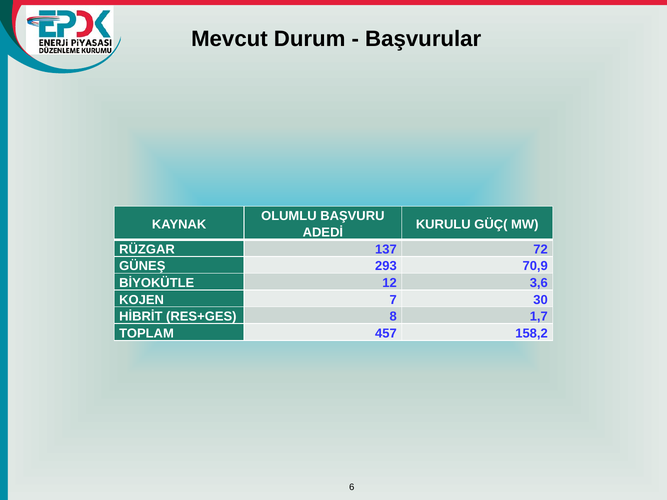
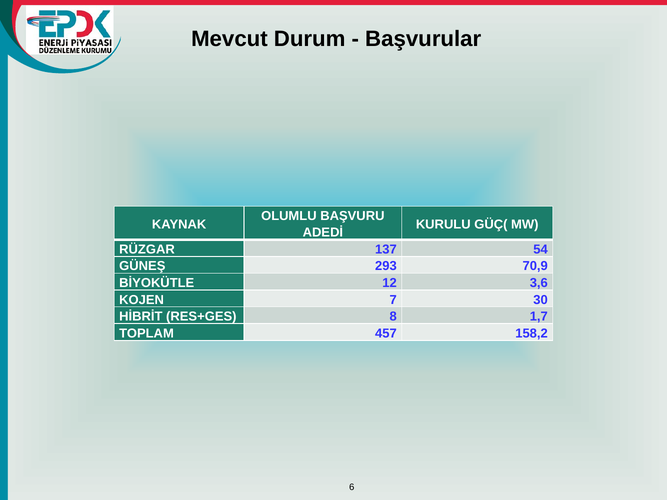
72: 72 -> 54
